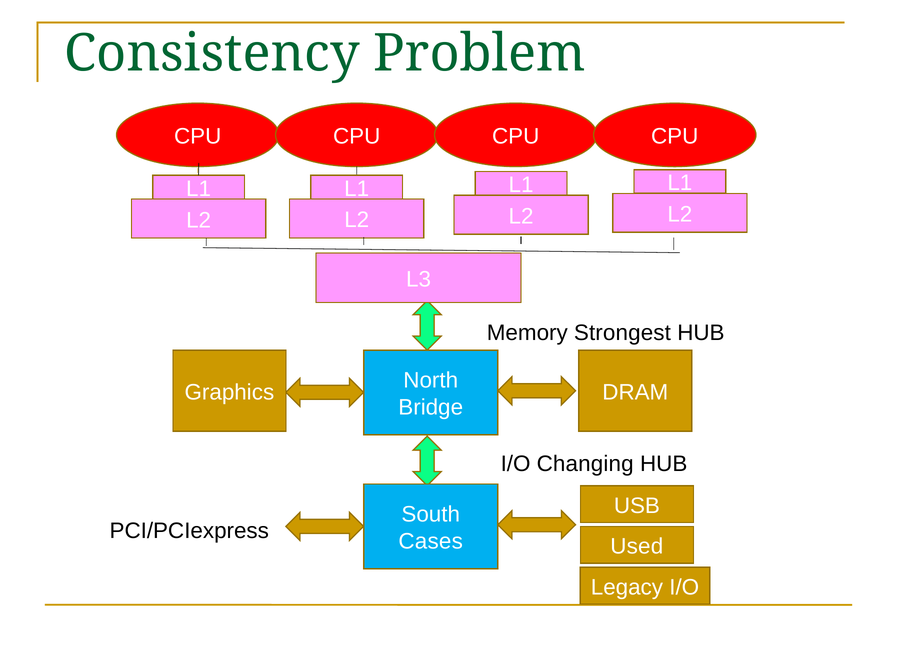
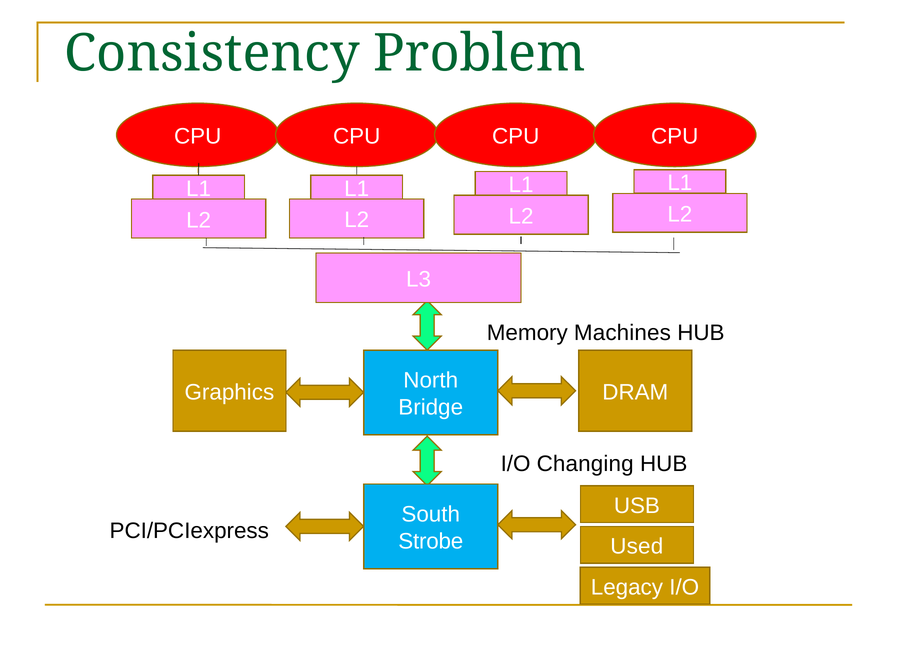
Strongest: Strongest -> Machines
Cases: Cases -> Strobe
